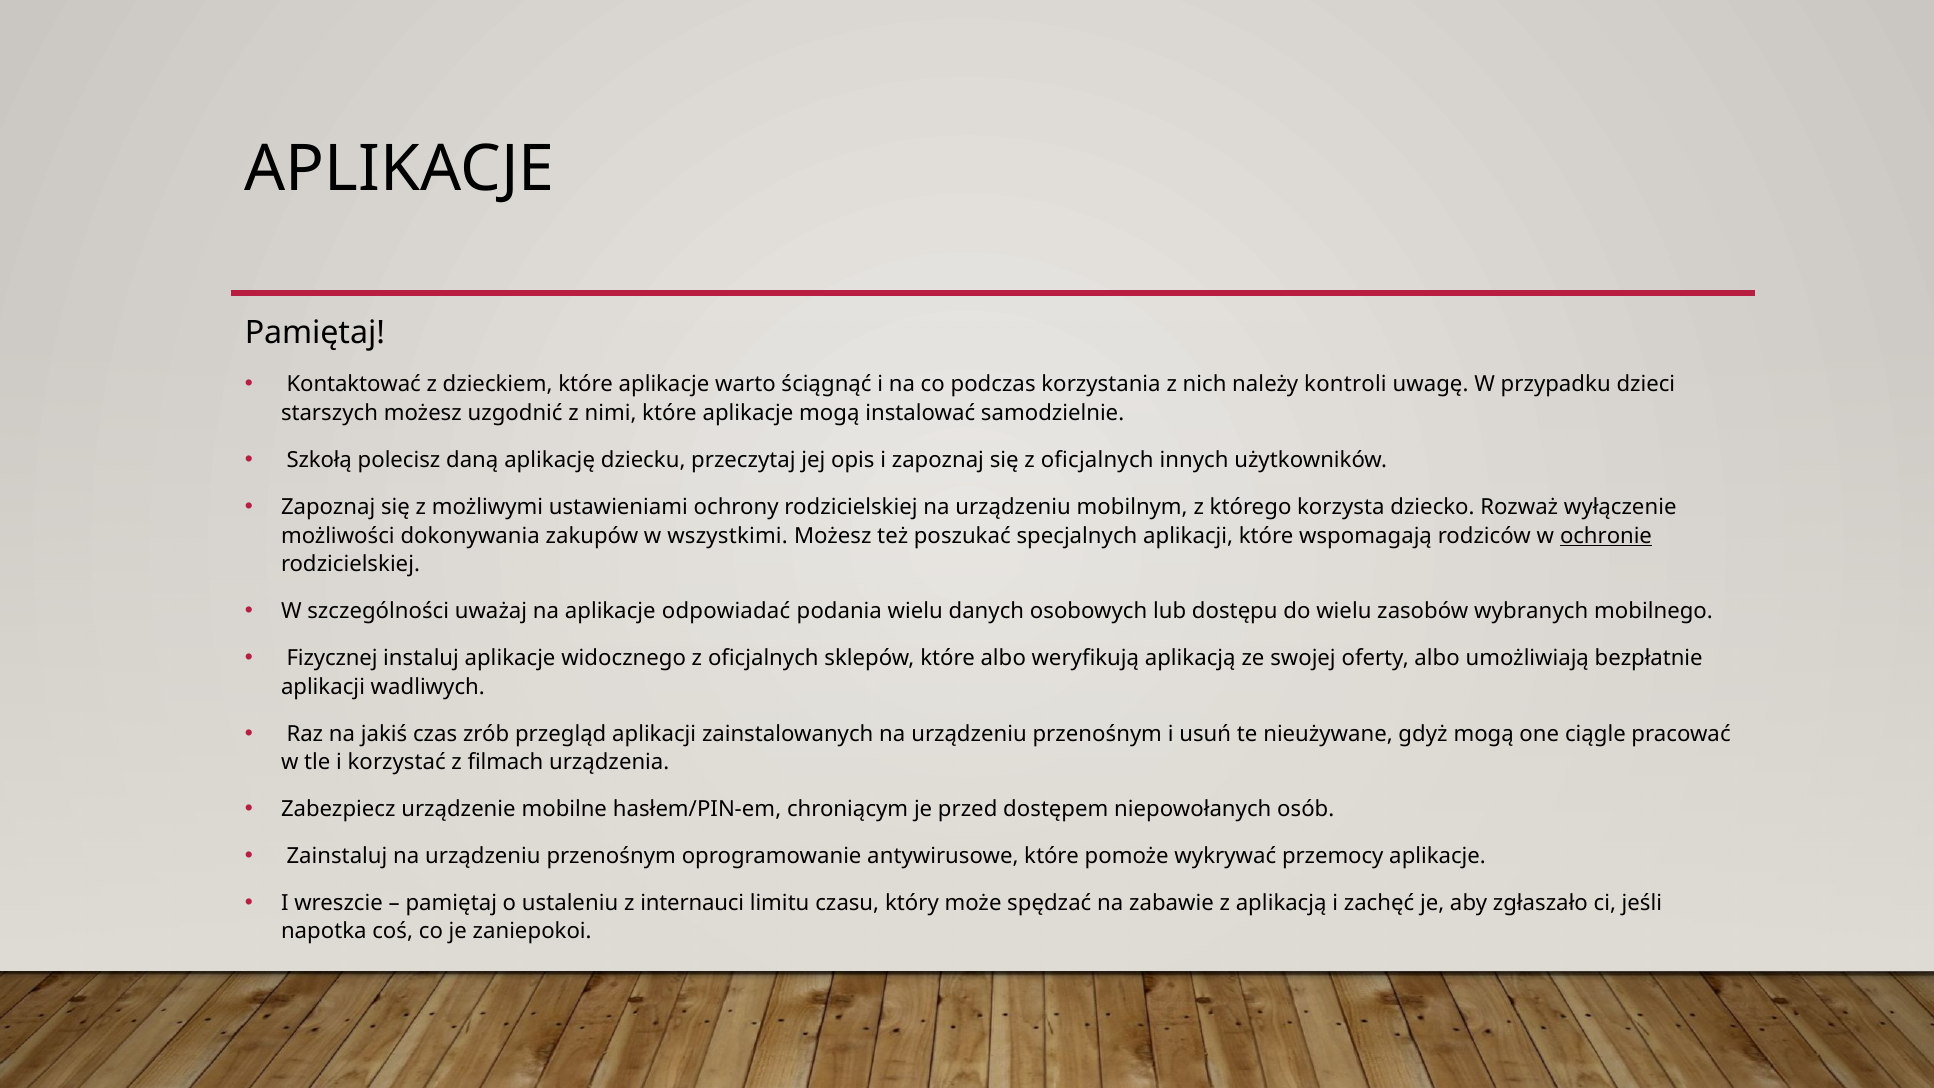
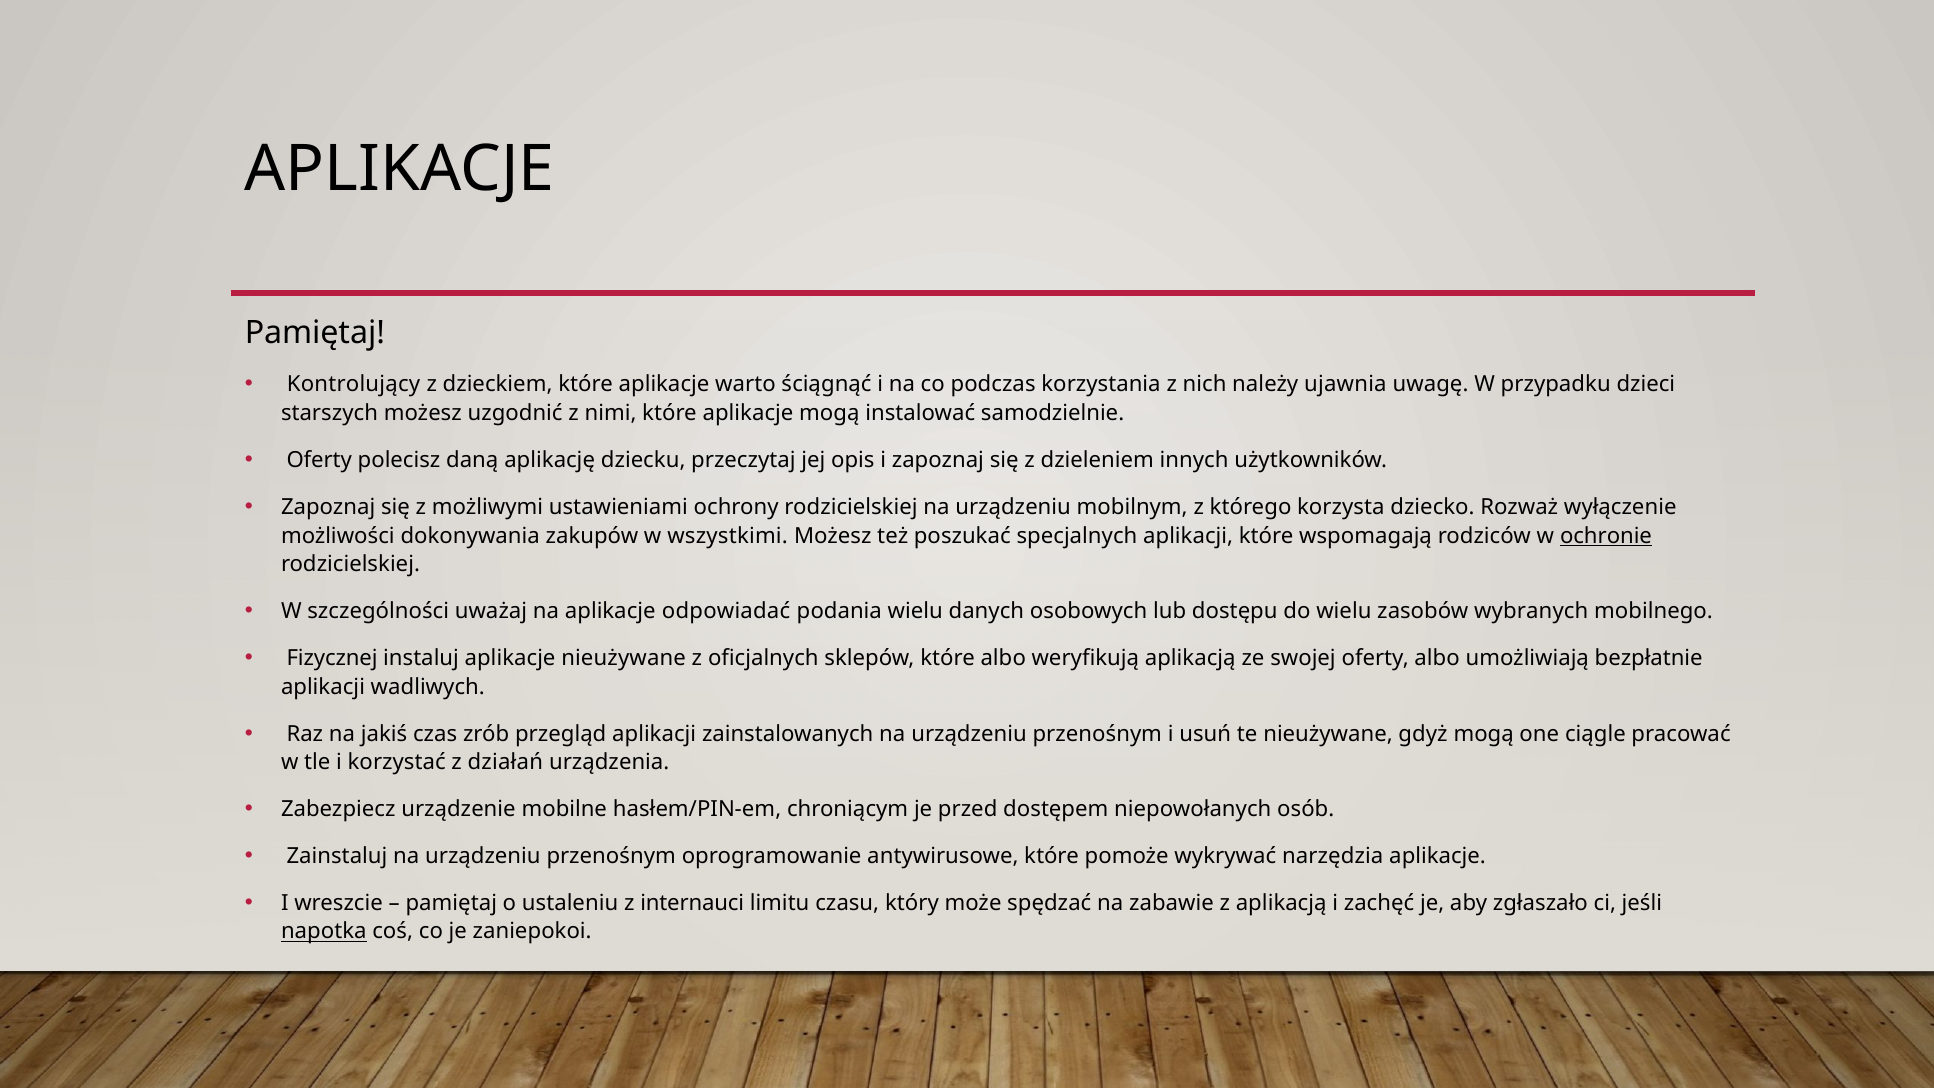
Kontaktować: Kontaktować -> Kontrolujący
kontroli: kontroli -> ujawnia
Szkołą at (319, 460): Szkołą -> Oferty
się z oficjalnych: oficjalnych -> dzieleniem
aplikacje widocznego: widocznego -> nieużywane
filmach: filmach -> działań
przemocy: przemocy -> narzędzia
napotka underline: none -> present
